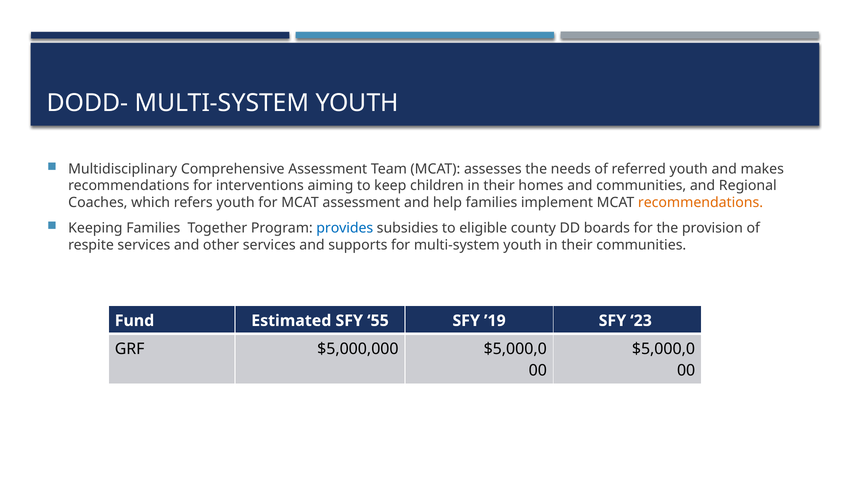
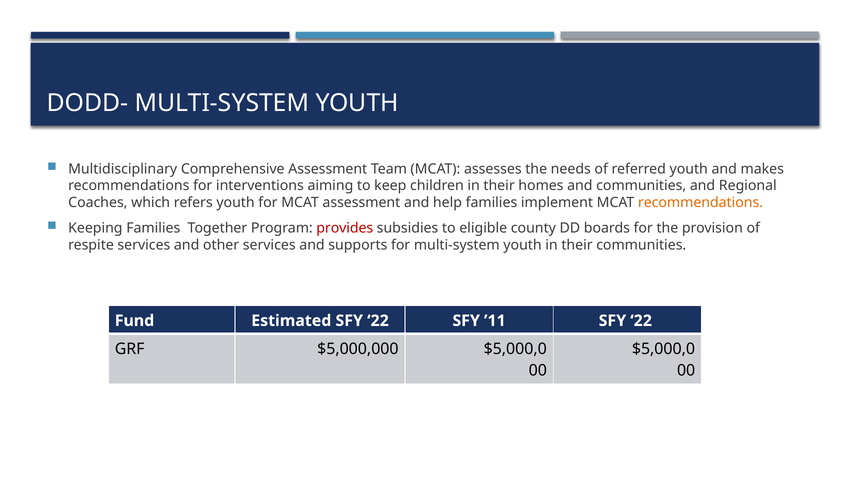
provides colour: blue -> red
Estimated SFY 55: 55 -> 22
’19: ’19 -> ’11
23 at (641, 321): 23 -> 22
